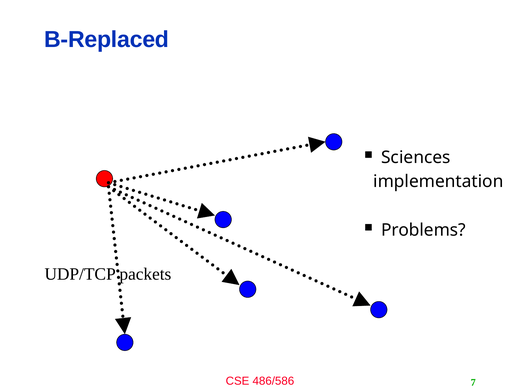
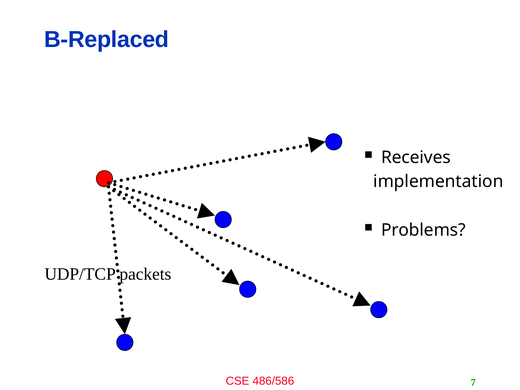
Sciences: Sciences -> Receives
